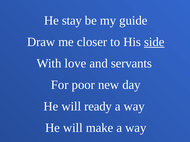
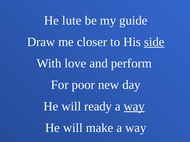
stay: stay -> lute
servants: servants -> perform
way at (134, 107) underline: none -> present
